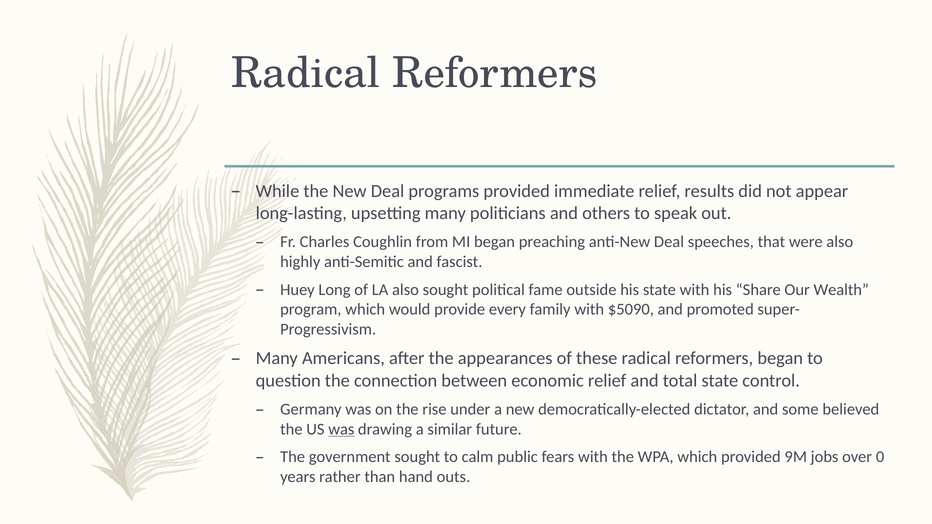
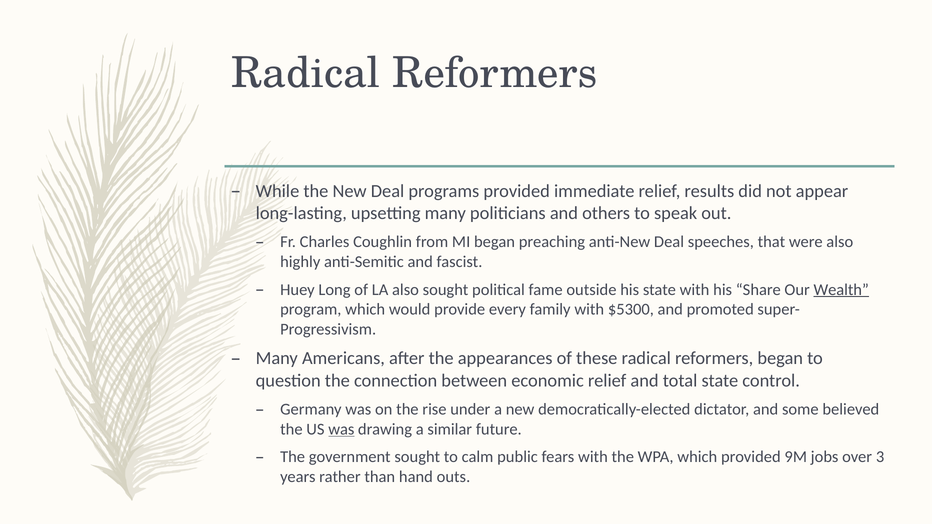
Wealth underline: none -> present
$5090: $5090 -> $5300
0: 0 -> 3
